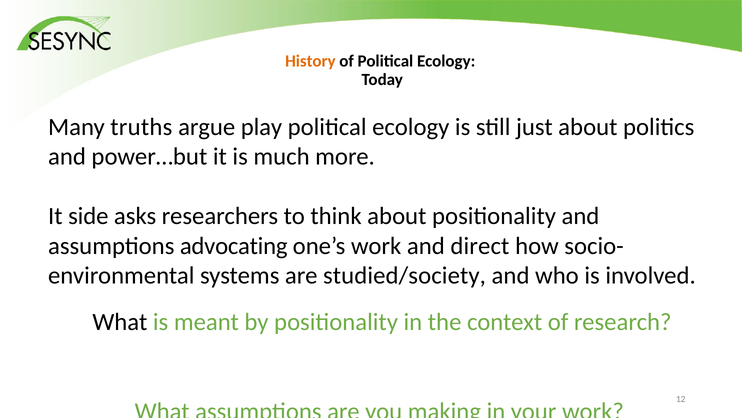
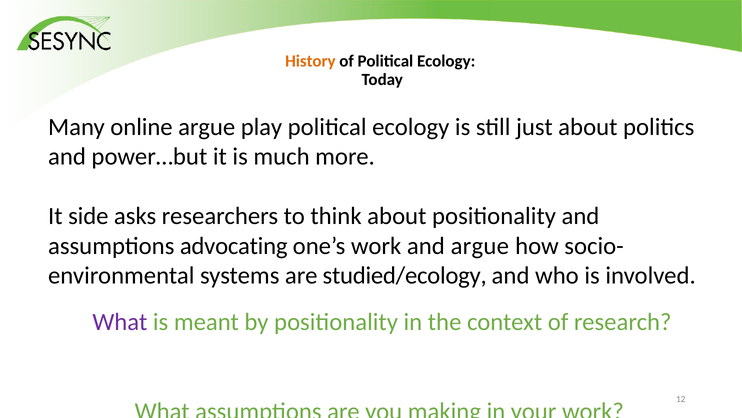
truths: truths -> online
and direct: direct -> argue
studied/society: studied/society -> studied/ecology
What at (120, 322) colour: black -> purple
